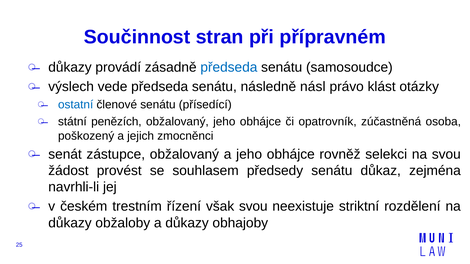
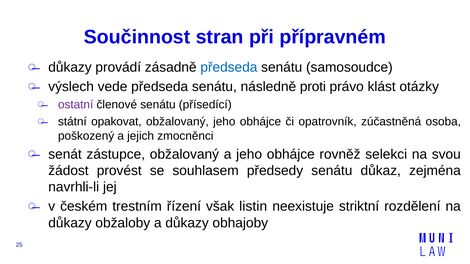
násl: násl -> proti
ostatní colour: blue -> purple
penězích: penězích -> opakovat
však svou: svou -> listin
